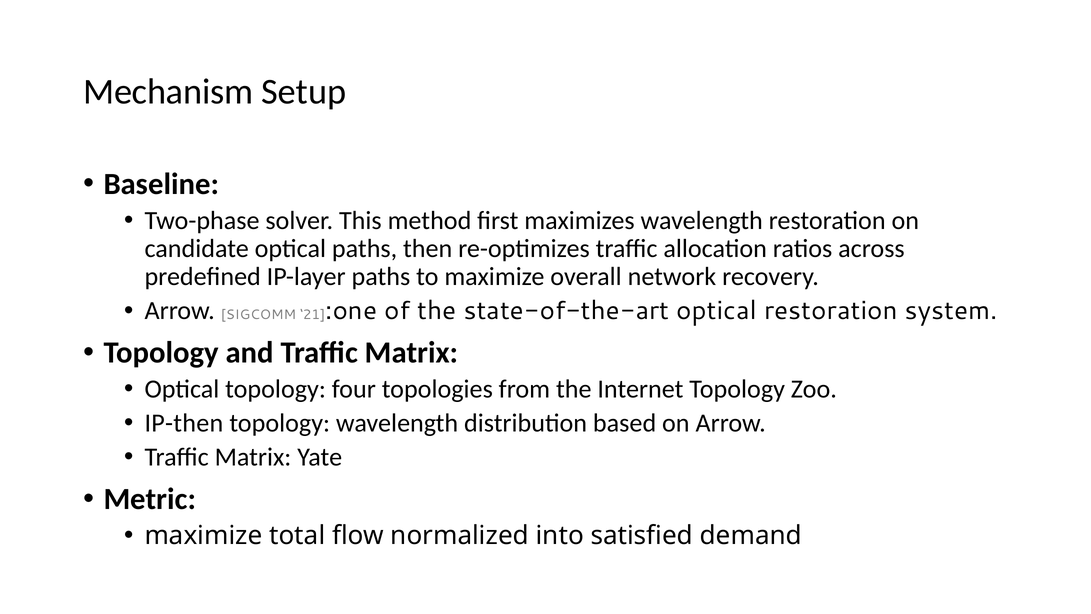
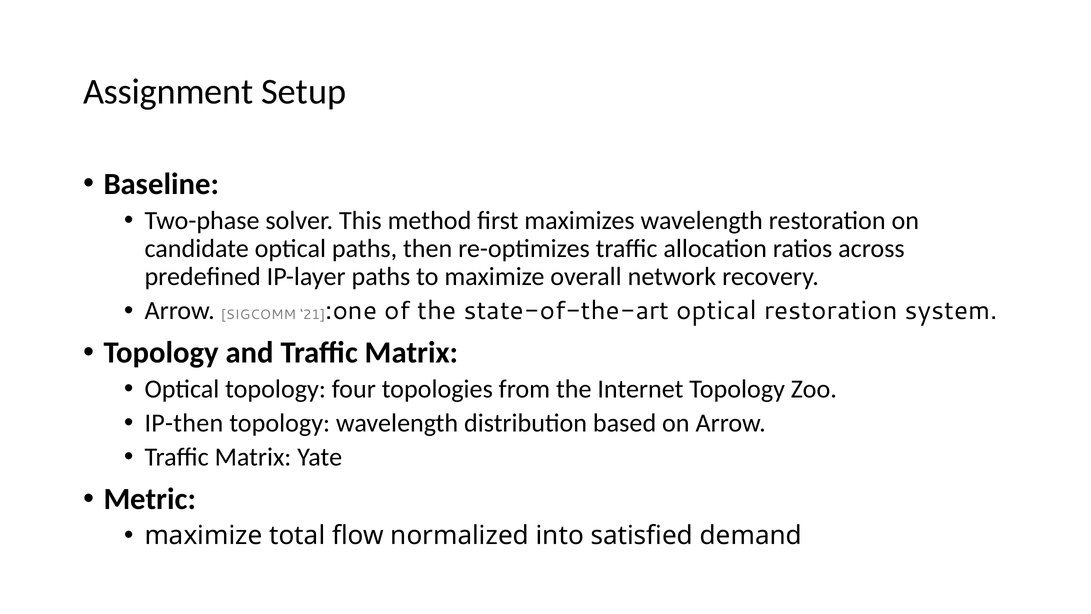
Mechanism: Mechanism -> Assignment
